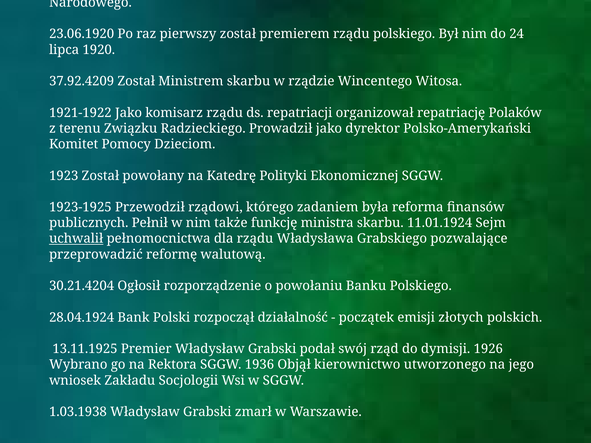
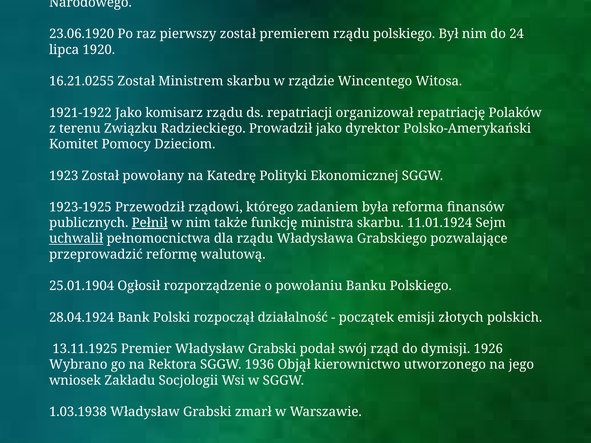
37.92.4209: 37.92.4209 -> 16.21.0255
Pełnił underline: none -> present
30.21.4204: 30.21.4204 -> 25.01.1904
